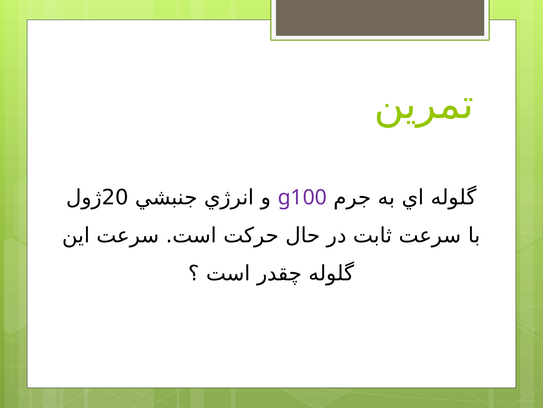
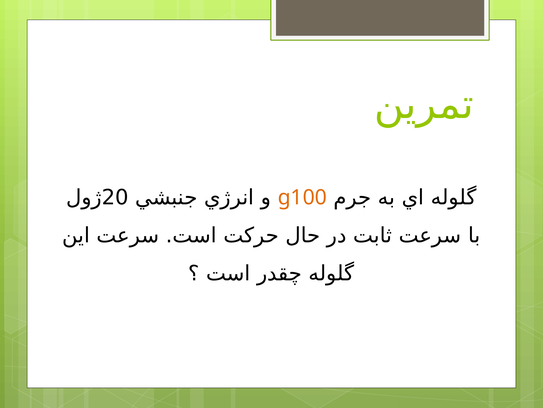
g100 colour: purple -> orange
